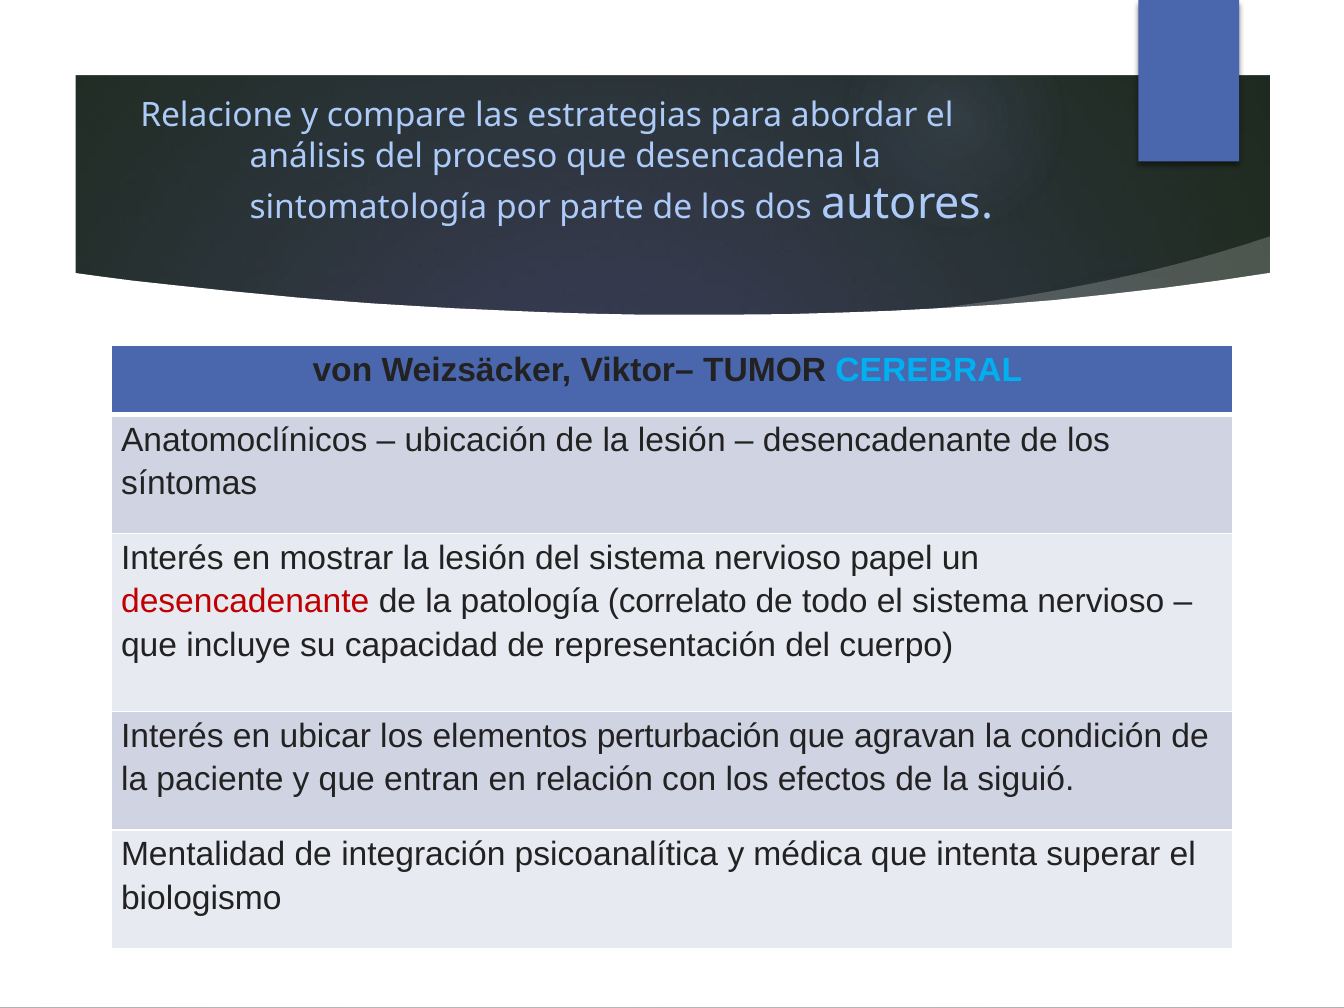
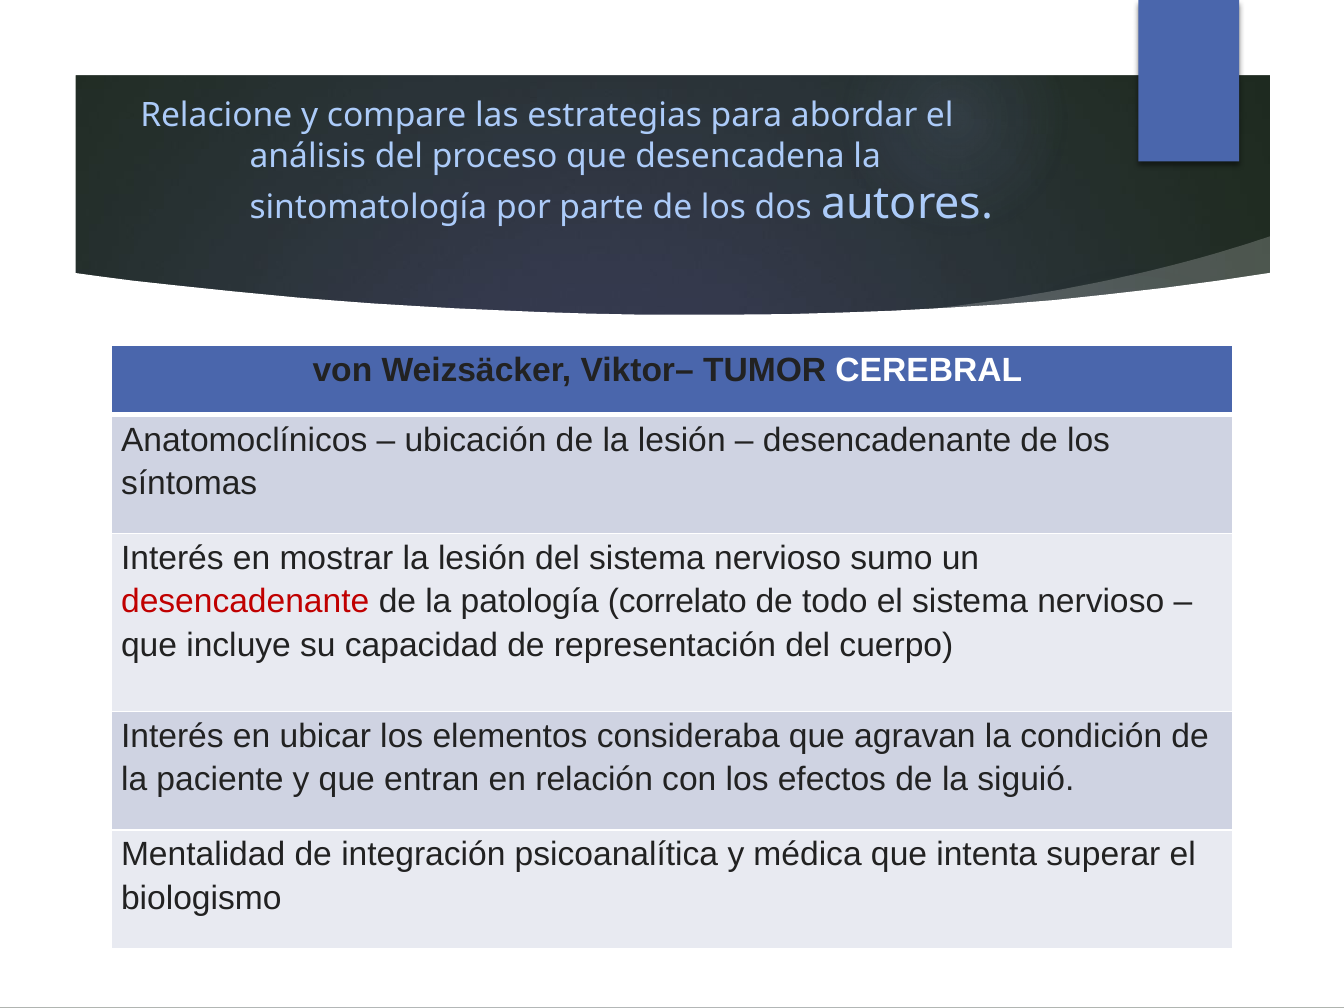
CEREBRAL colour: light blue -> white
papel: papel -> sumo
perturbación: perturbación -> consideraba
